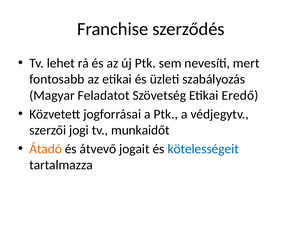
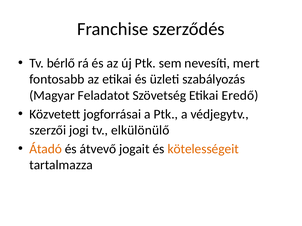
lehet: lehet -> bérlő
munkaidőt: munkaidőt -> elkülönülő
kötelességeit colour: blue -> orange
